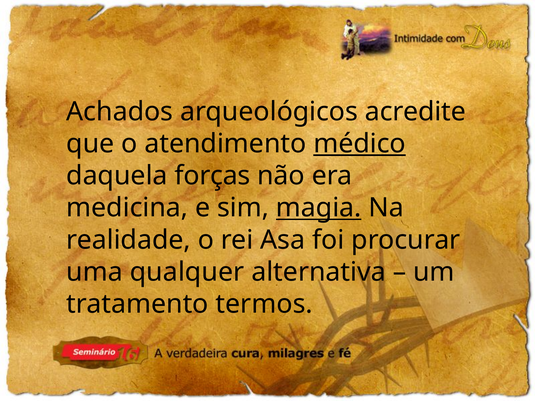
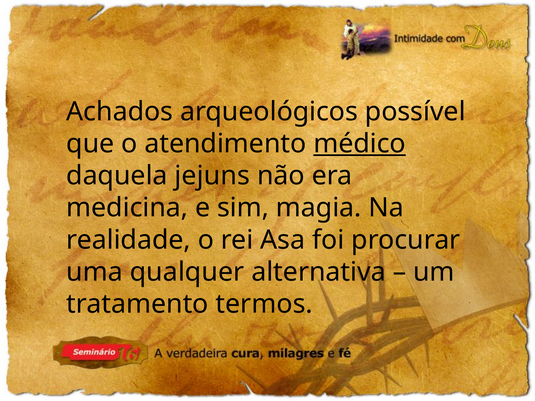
acredite: acredite -> possível
forças: forças -> jejuns
magia underline: present -> none
